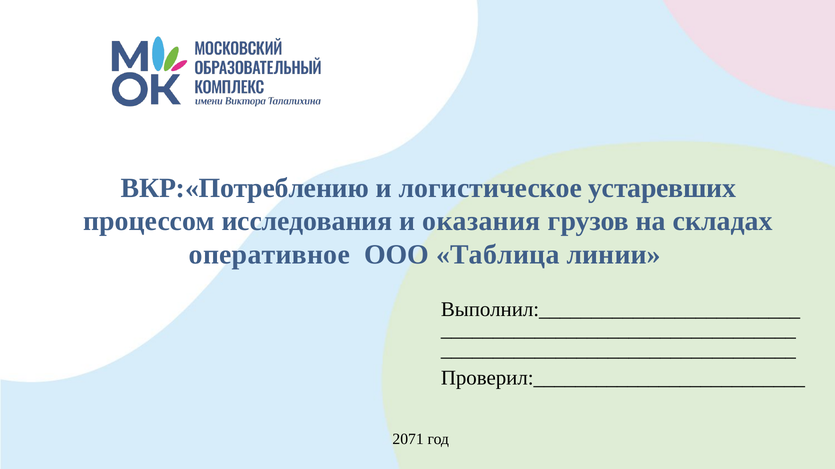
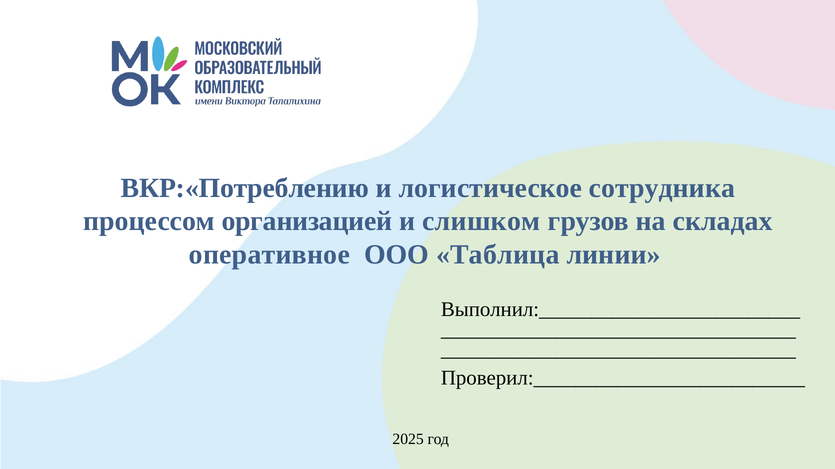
устаревших: устаревших -> сотрудника
исследования: исследования -> организацией
оказания: оказания -> слишком
2071: 2071 -> 2025
